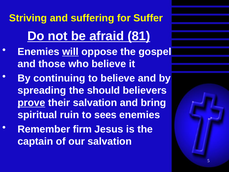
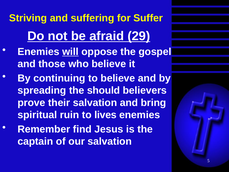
81: 81 -> 29
prove underline: present -> none
sees: sees -> lives
firm: firm -> find
